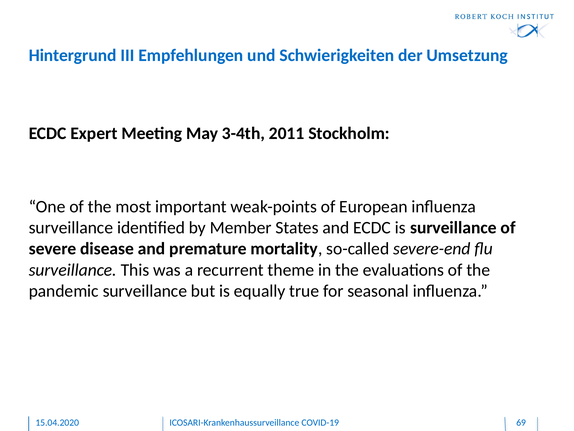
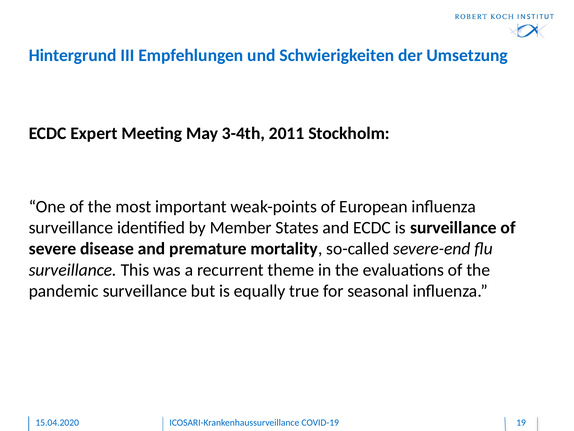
69: 69 -> 19
